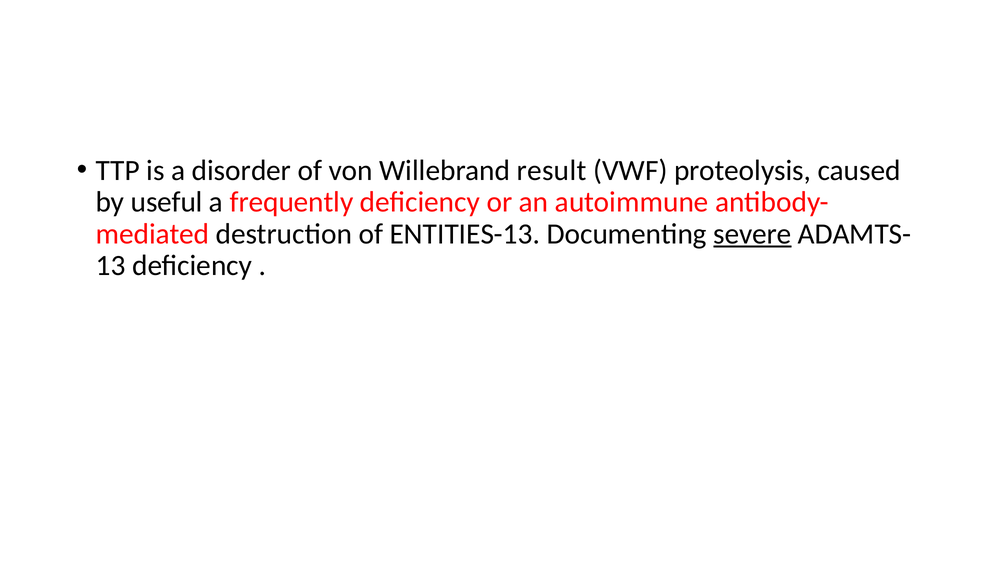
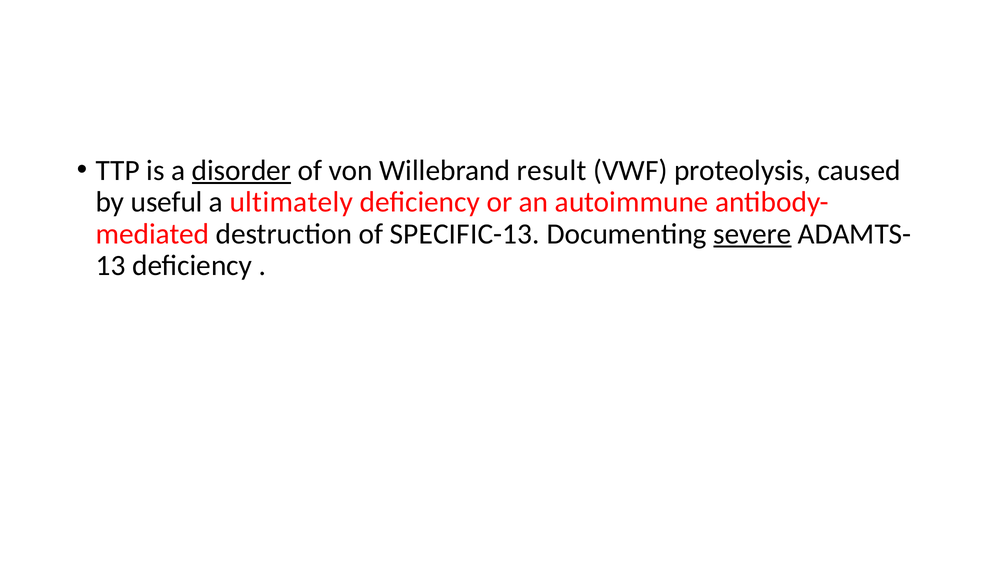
disorder underline: none -> present
frequently: frequently -> ultimately
ENTITIES-13: ENTITIES-13 -> SPECIFIC-13
